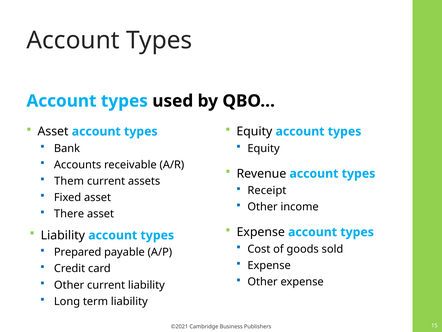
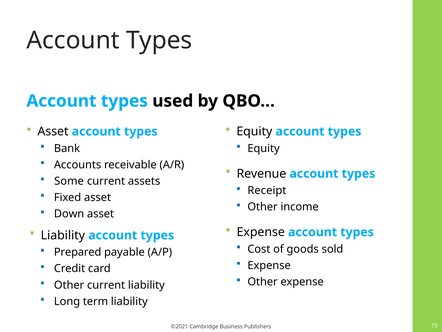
Them: Them -> Some
There: There -> Down
